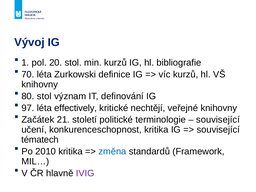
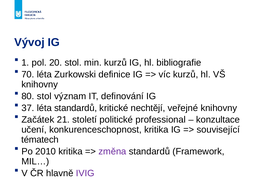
97: 97 -> 37
léta effectively: effectively -> standardů
terminologie: terminologie -> professional
související at (218, 120): související -> konzultace
změna colour: blue -> purple
